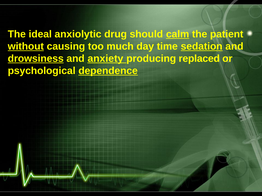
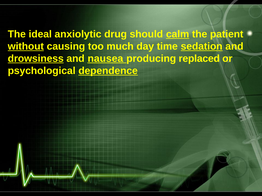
anxiety: anxiety -> nausea
